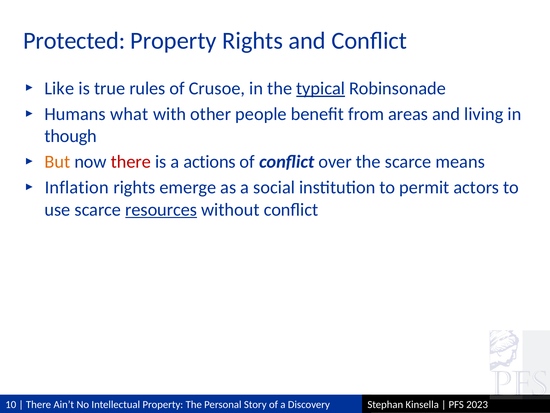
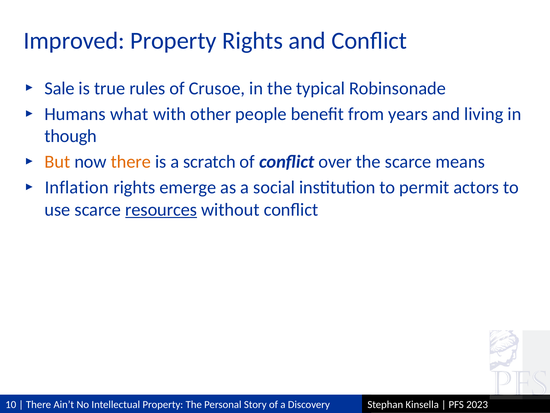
Protected: Protected -> Improved
Like: Like -> Sale
typical underline: present -> none
areas: areas -> years
there at (131, 162) colour: red -> orange
actions: actions -> scratch
